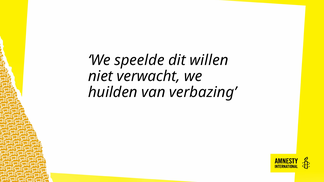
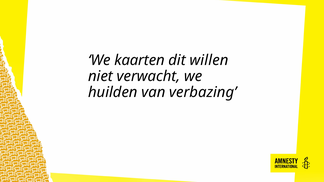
speelde: speelde -> kaarten
